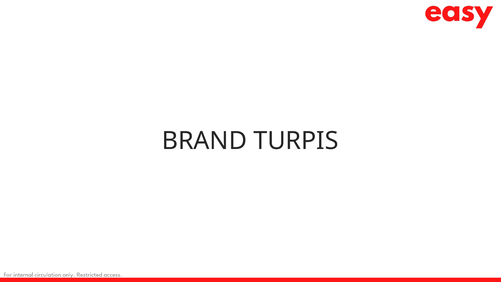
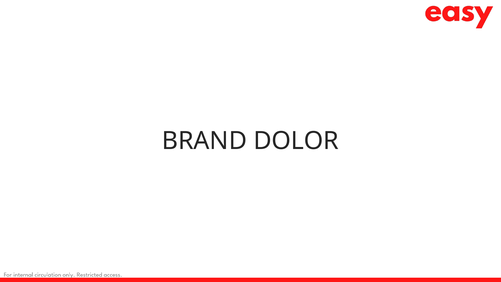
TURPIS: TURPIS -> DOLOR
